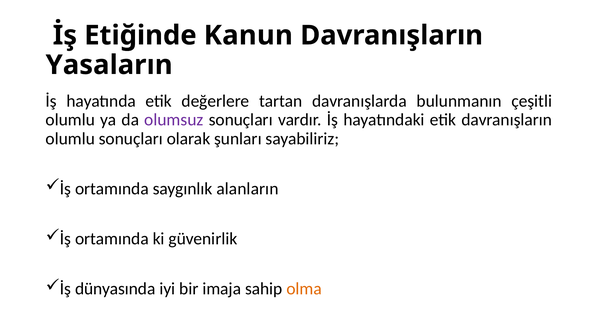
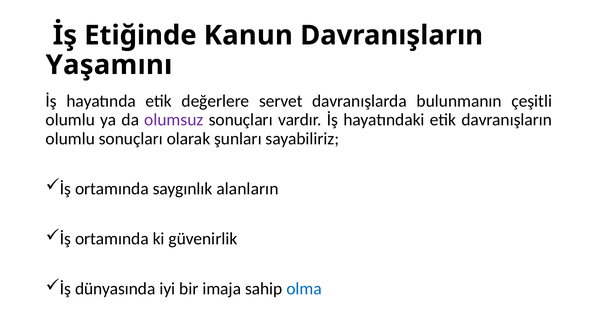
Yasaların: Yasaların -> Yaşamını
tartan: tartan -> servet
olma colour: orange -> blue
